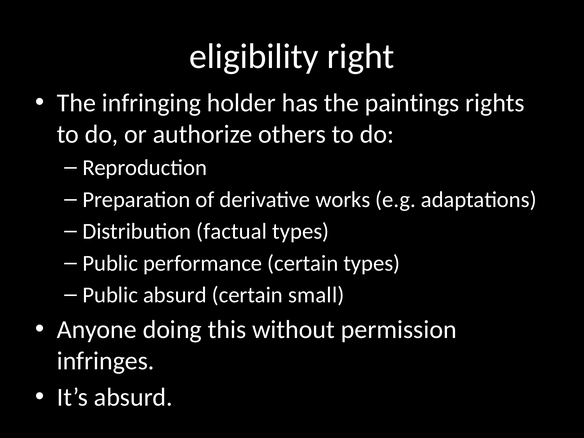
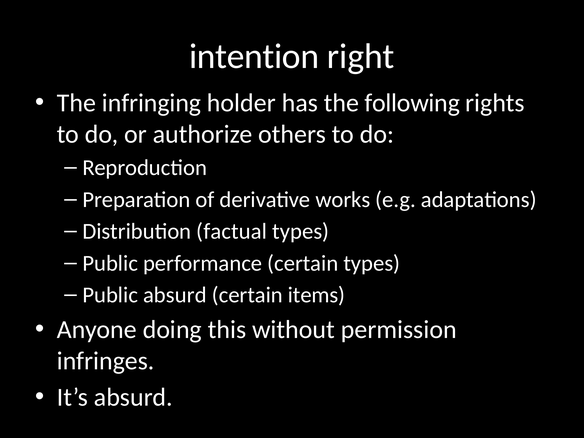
eligibility: eligibility -> intention
paintings: paintings -> following
small: small -> items
